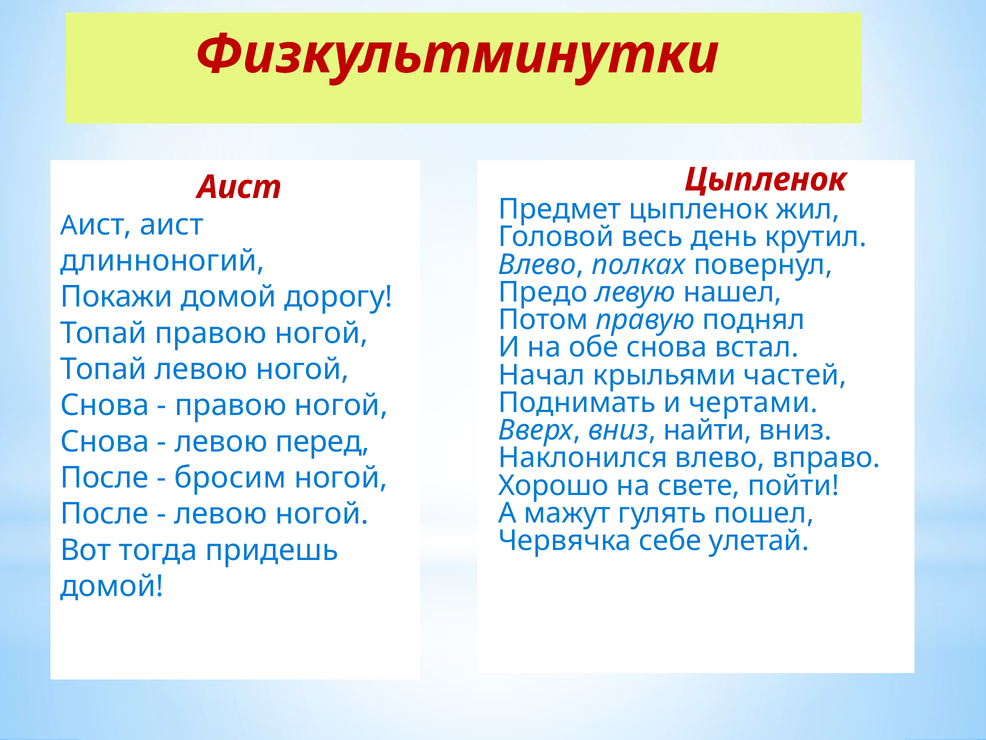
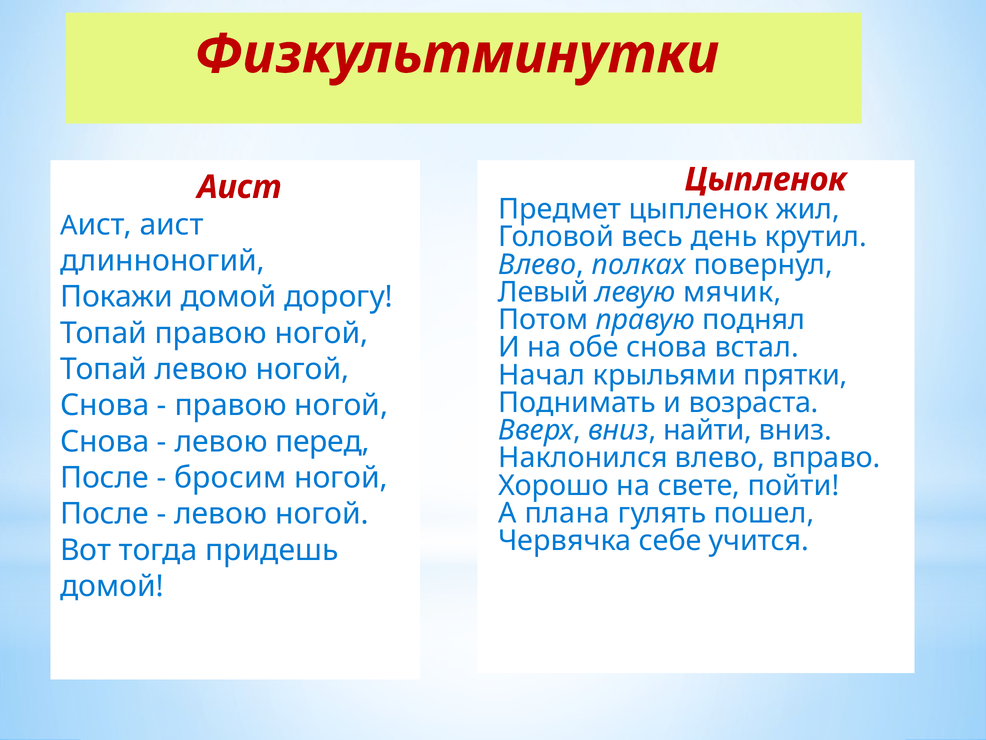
Предо: Предо -> Левый
нашел: нашел -> мячик
частей: частей -> прятки
чертами: чертами -> возраста
мажут: мажут -> плана
улетай: улетай -> учится
